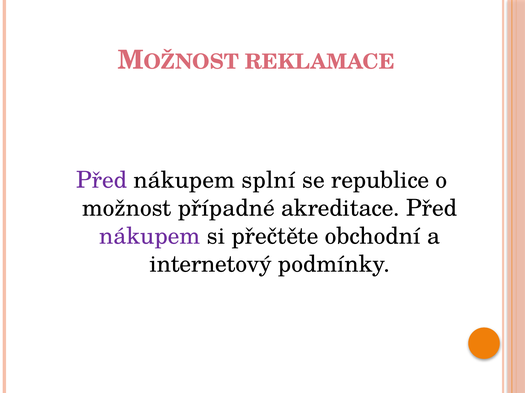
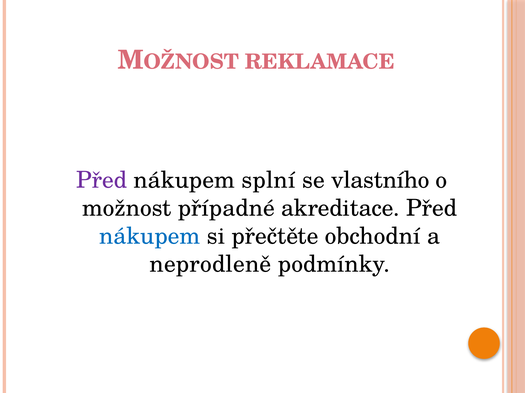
republice: republice -> vlastního
nákupem at (150, 237) colour: purple -> blue
internetový: internetový -> neprodleně
